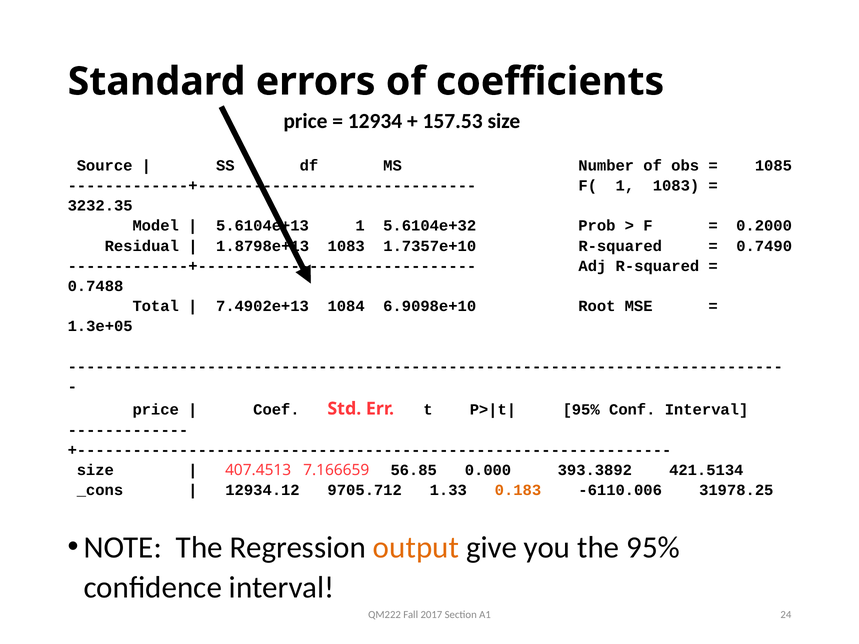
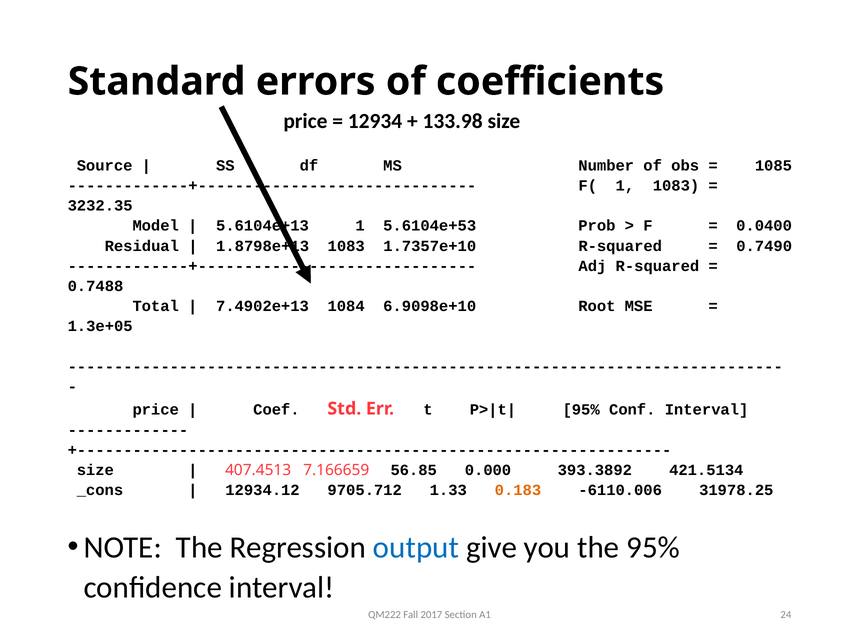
157.53: 157.53 -> 133.98
5.6104e+32: 5.6104e+32 -> 5.6104e+53
0.2000: 0.2000 -> 0.0400
output colour: orange -> blue
